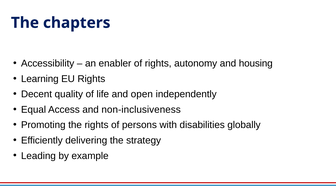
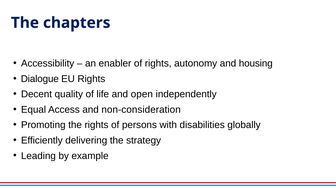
Learning: Learning -> Dialogue
non-inclusiveness: non-inclusiveness -> non-consideration
